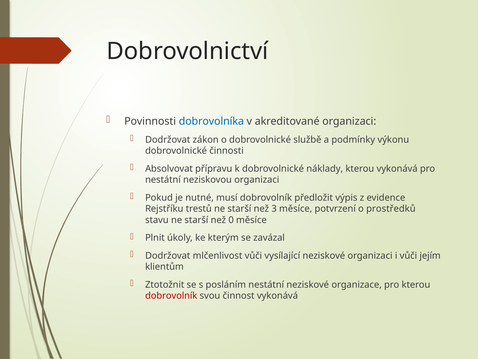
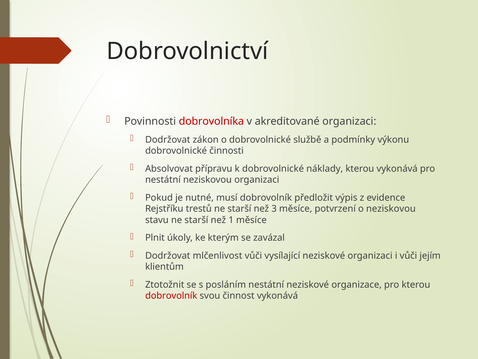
dobrovolníka colour: blue -> red
o prostředků: prostředků -> neziskovou
0: 0 -> 1
